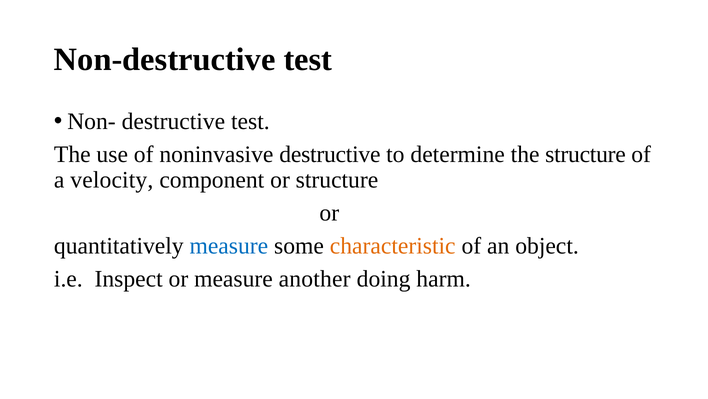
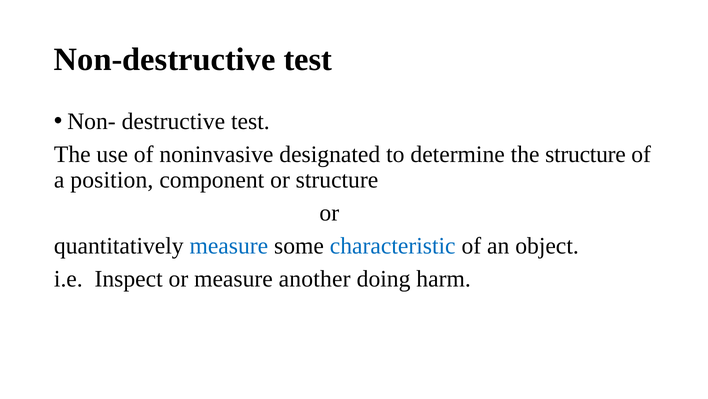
noninvasive destructive: destructive -> designated
velocity: velocity -> position
characteristic colour: orange -> blue
